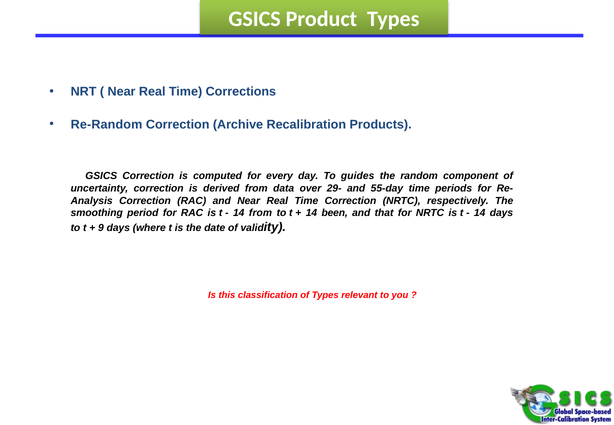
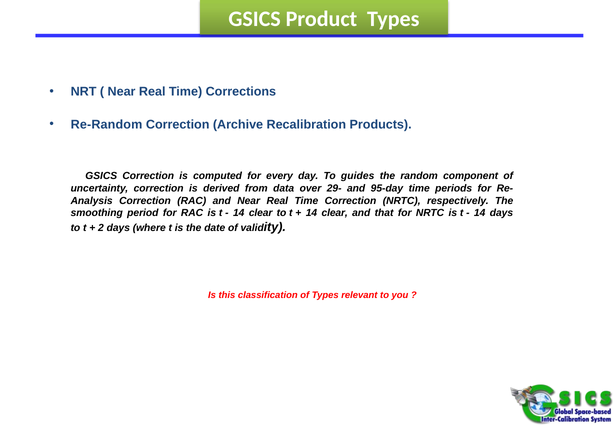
55-day: 55-day -> 95-day
from at (261, 213): from -> clear
been at (335, 213): been -> clear
9: 9 -> 2
